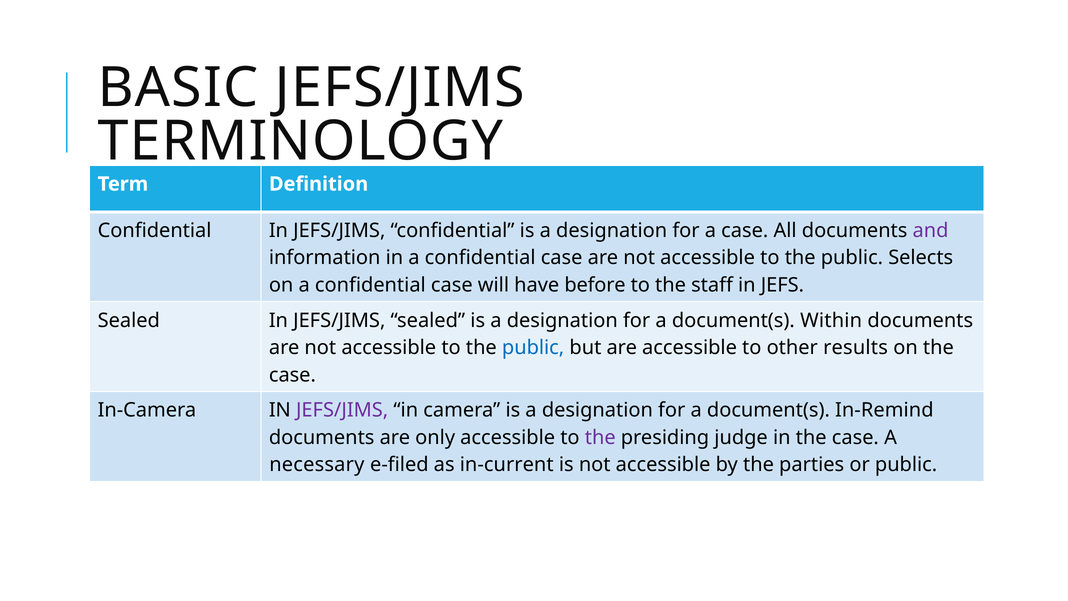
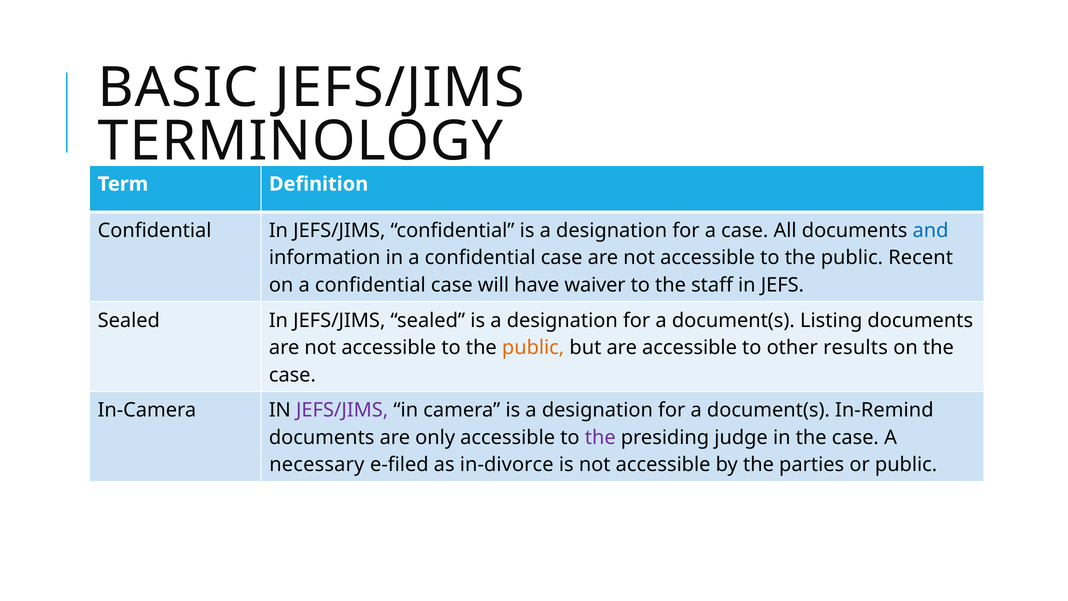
and colour: purple -> blue
Selects: Selects -> Recent
before: before -> waiver
Within: Within -> Listing
public at (533, 347) colour: blue -> orange
in-current: in-current -> in-divorce
